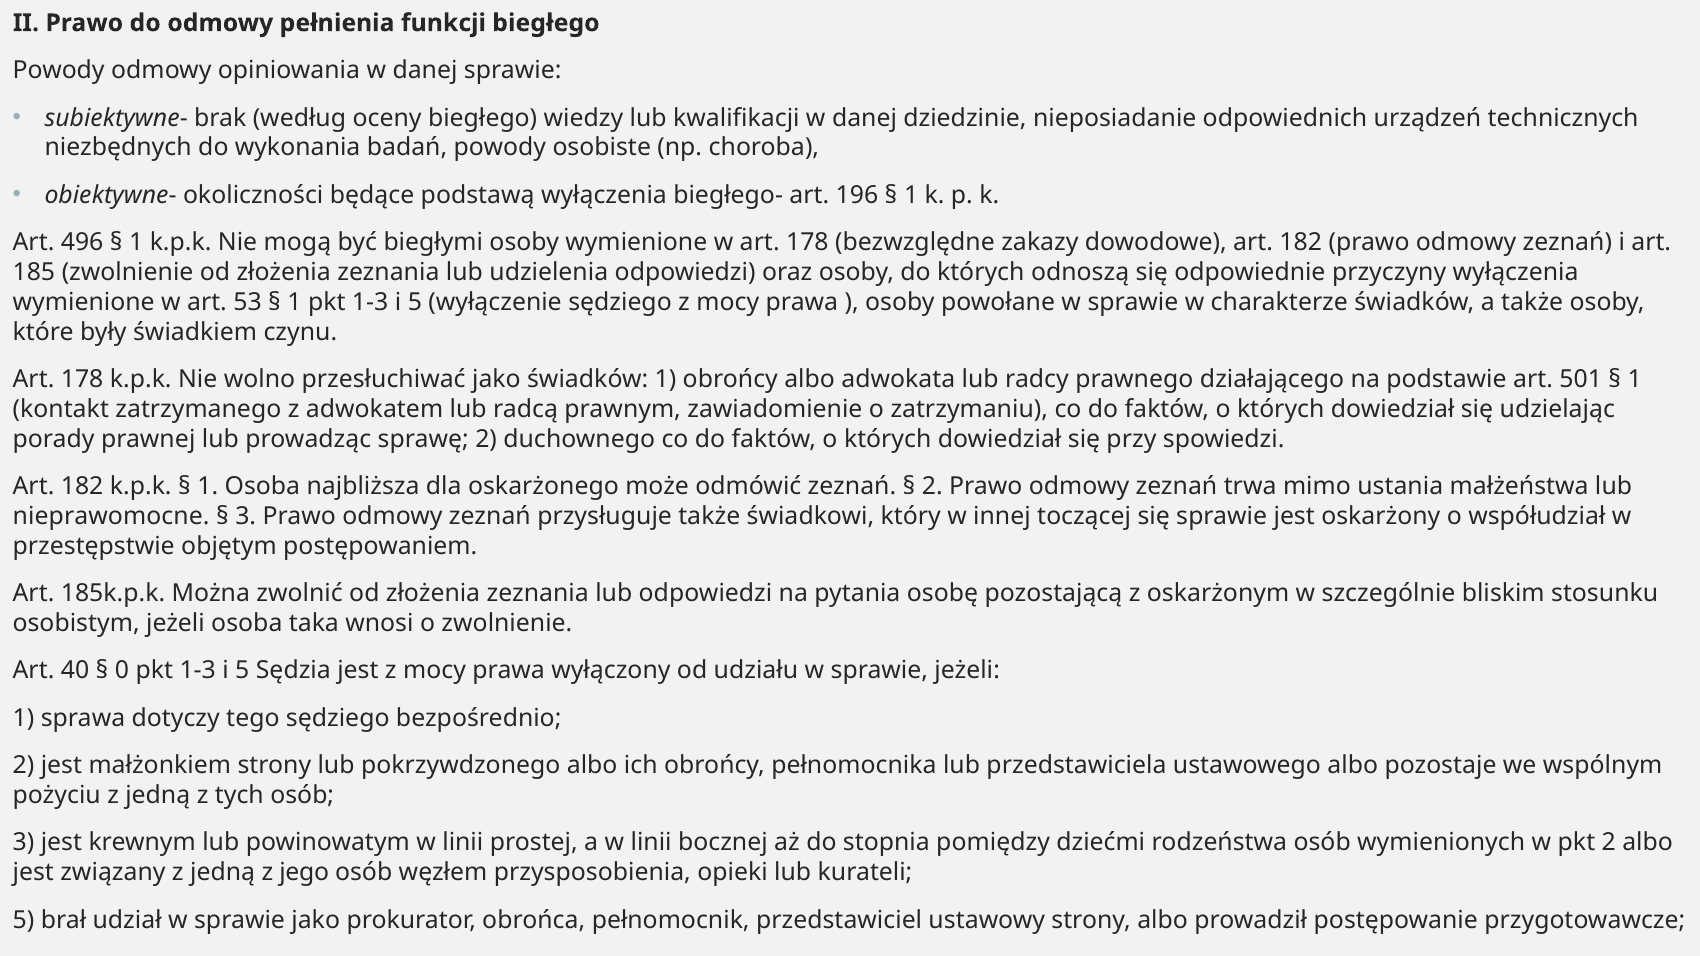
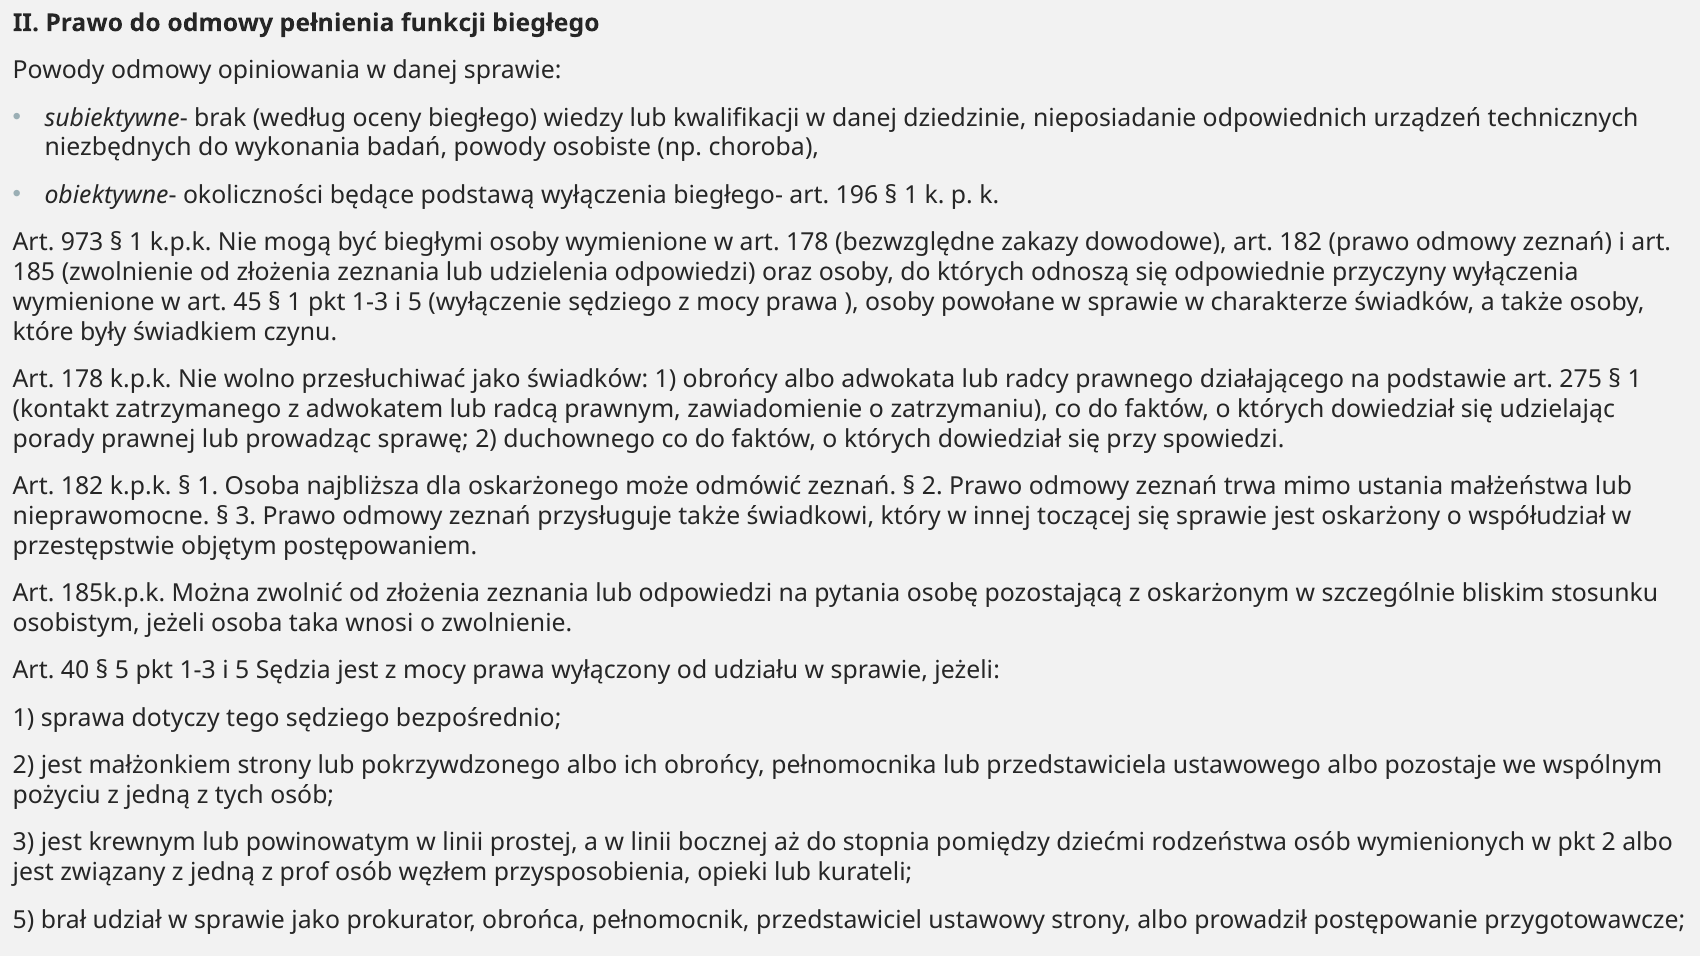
496: 496 -> 973
53: 53 -> 45
501: 501 -> 275
0 at (122, 671): 0 -> 5
jego: jego -> prof
